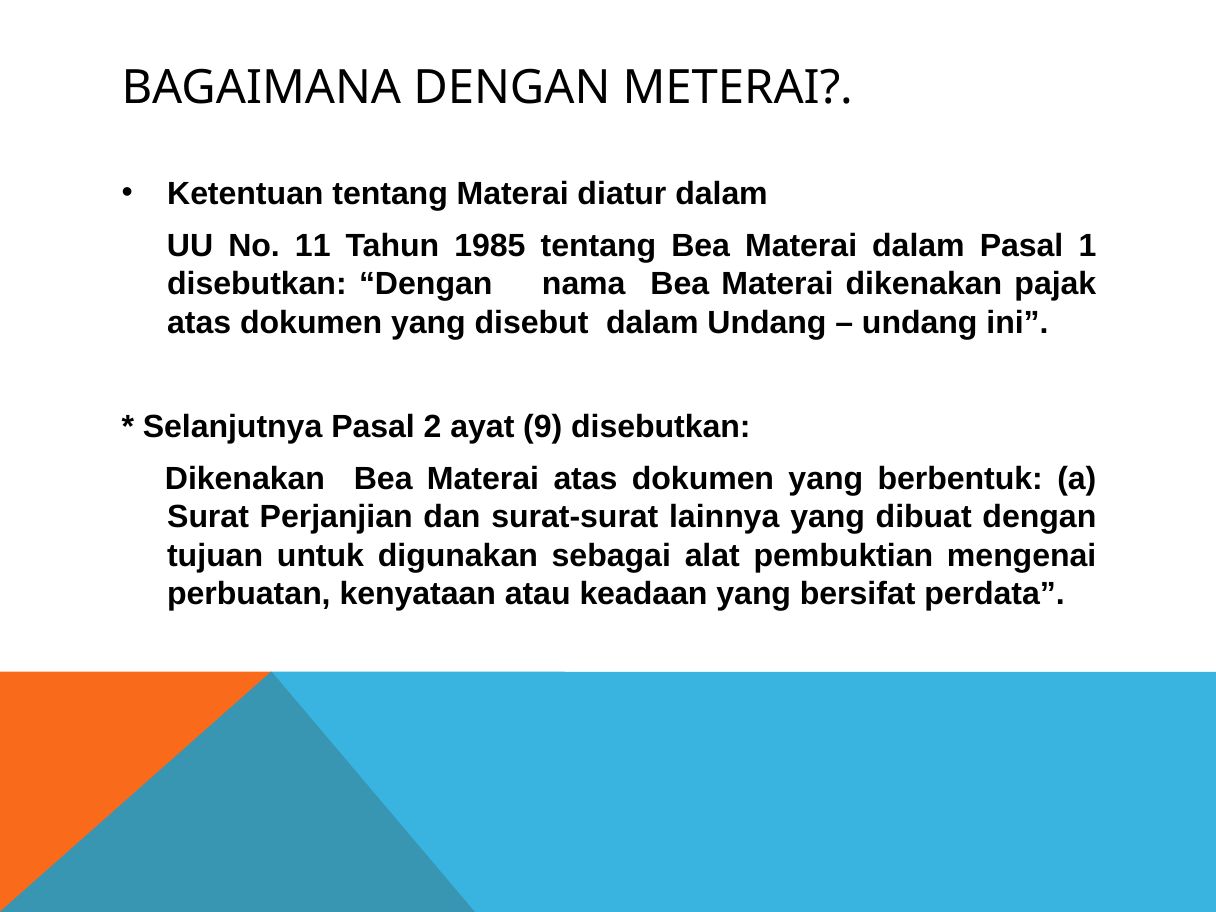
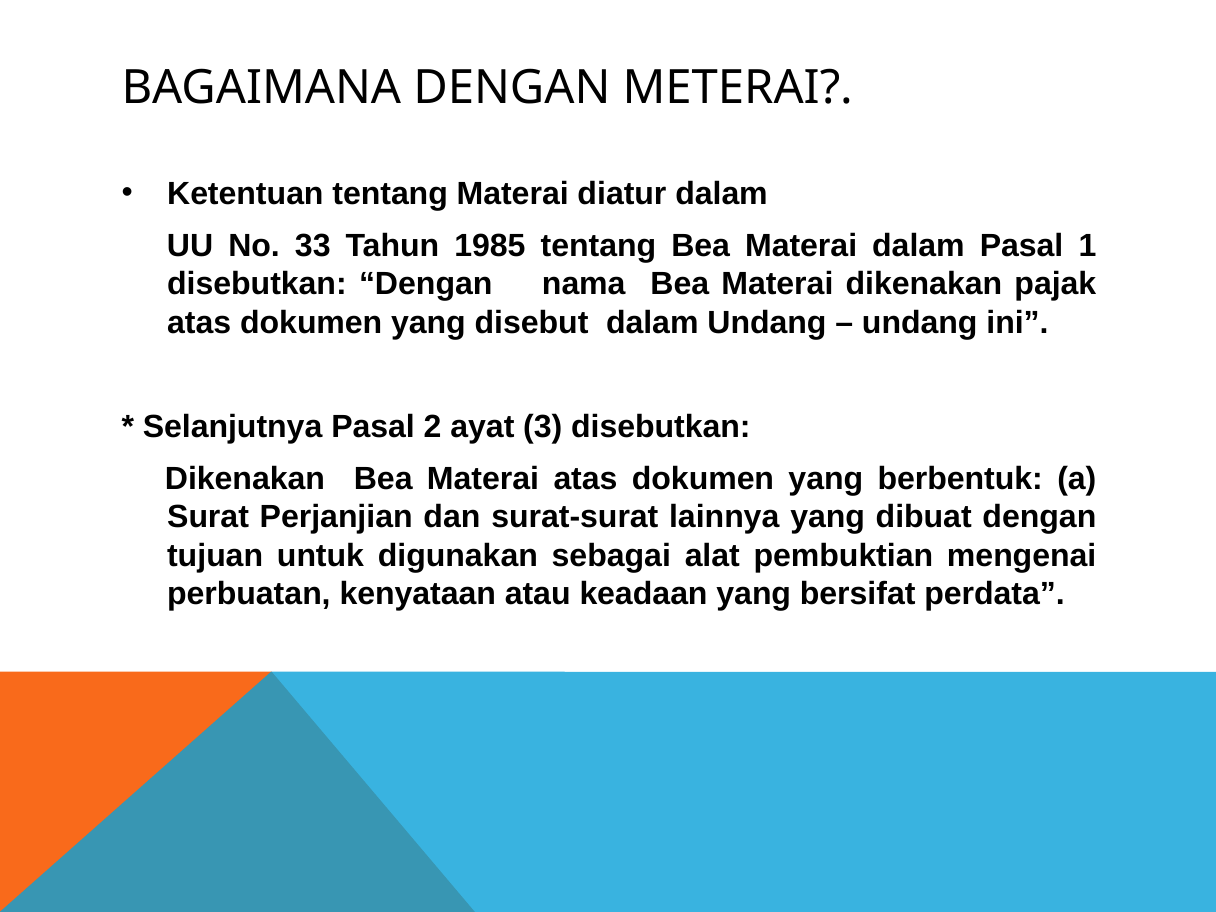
11: 11 -> 33
9: 9 -> 3
